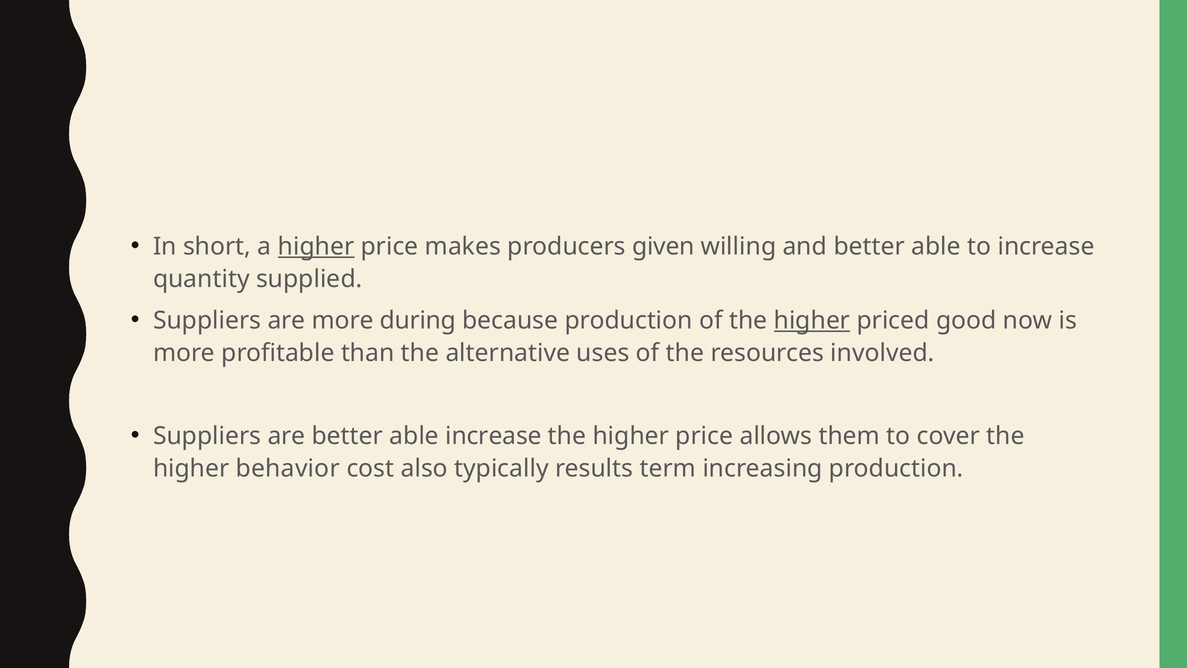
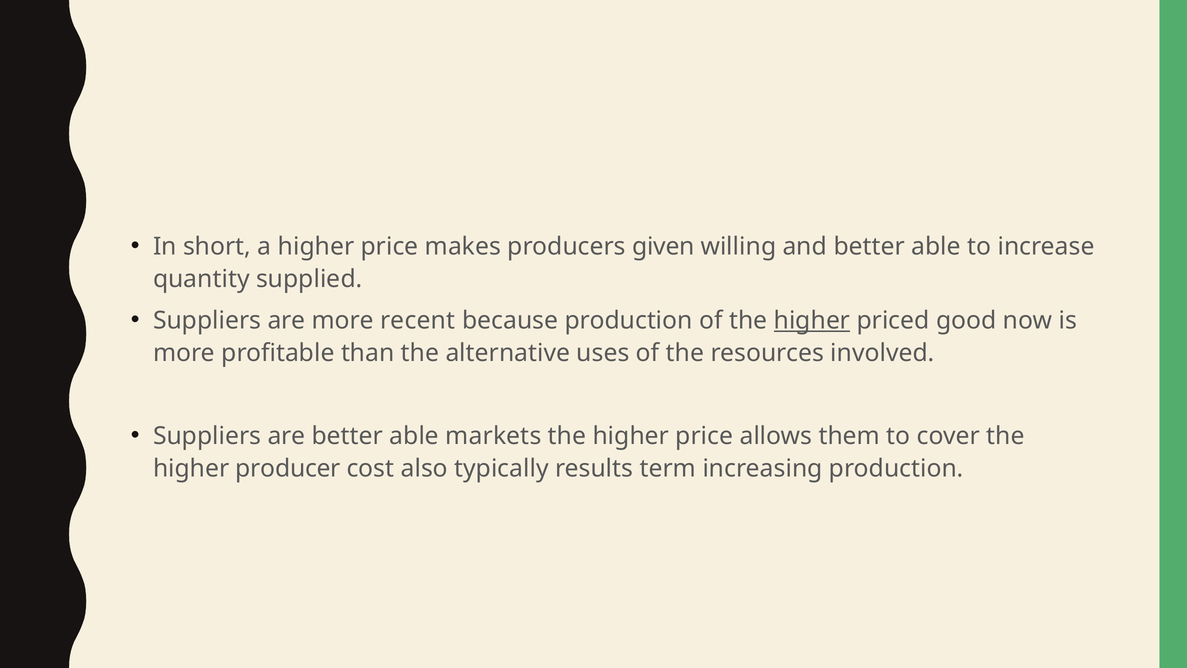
higher at (316, 247) underline: present -> none
during: during -> recent
able increase: increase -> markets
behavior: behavior -> producer
